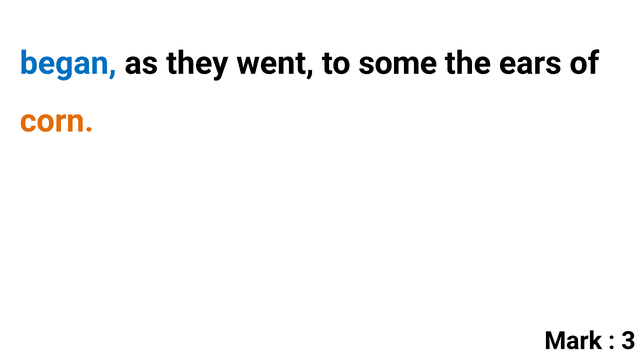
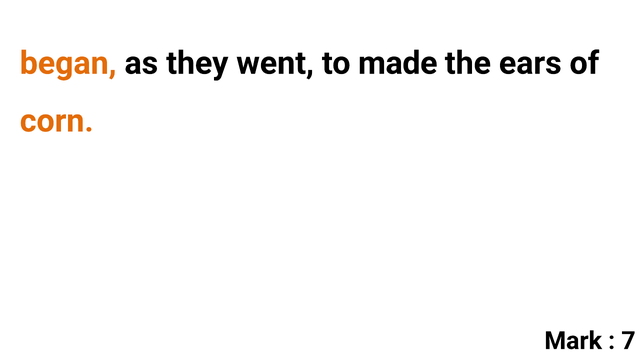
began colour: blue -> orange
some: some -> made
3: 3 -> 7
